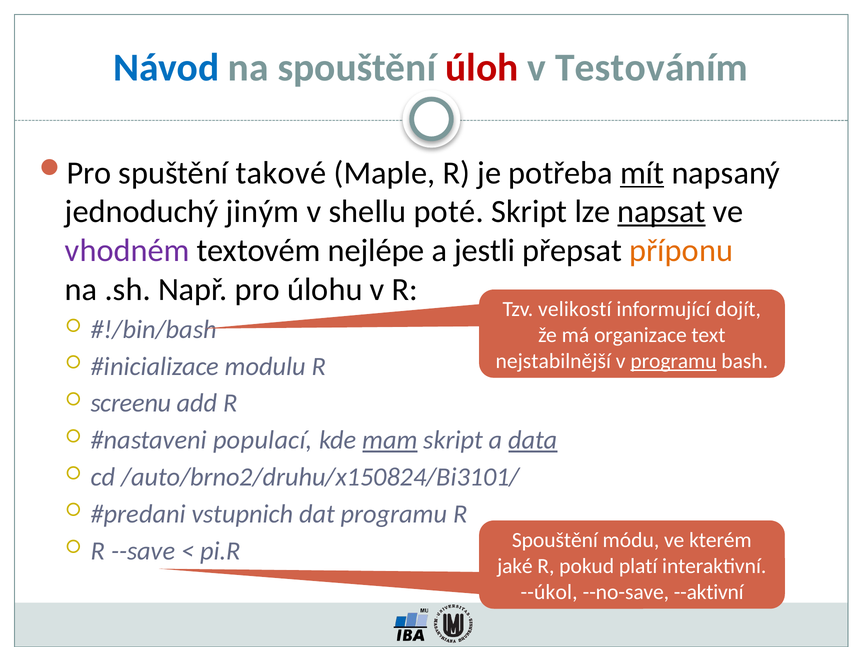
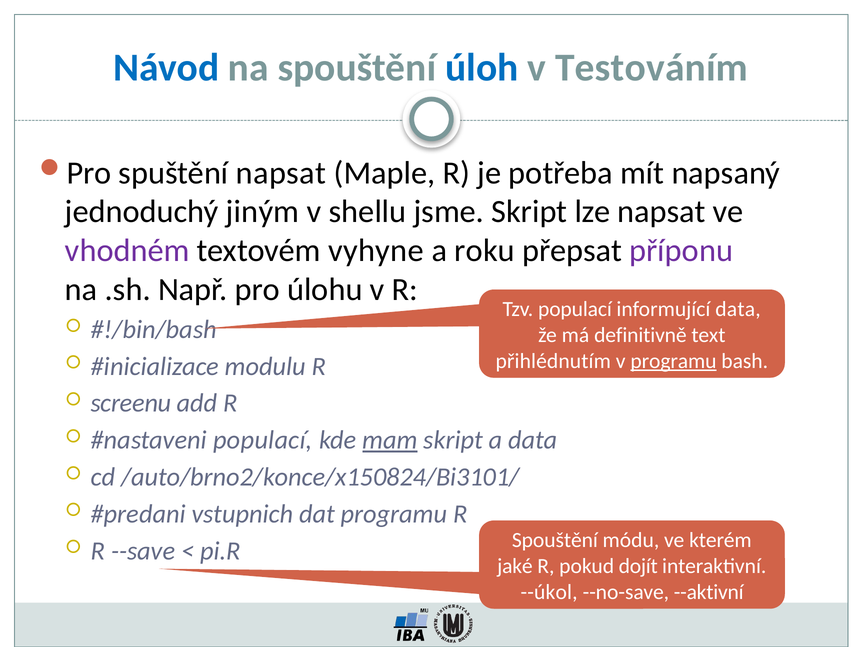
úloh colour: red -> blue
spuštění takové: takové -> napsat
mít underline: present -> none
poté: poté -> jsme
napsat at (662, 212) underline: present -> none
nejlépe: nejlépe -> vyhyne
jestli: jestli -> roku
příponu colour: orange -> purple
Tzv velikostí: velikostí -> populací
informující dojít: dojít -> data
organizace: organizace -> definitivně
nejstabilnější: nejstabilnější -> přihlédnutím
data at (533, 440) underline: present -> none
/auto/brno2/druhu/x150824/Bi3101/: /auto/brno2/druhu/x150824/Bi3101/ -> /auto/brno2/konce/x150824/Bi3101/
platí: platí -> dojít
